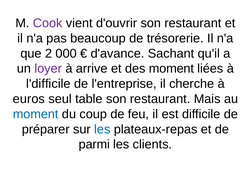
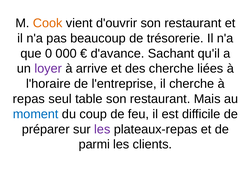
Cook colour: purple -> orange
2: 2 -> 0
des moment: moment -> cherche
l'difficile: l'difficile -> l'horaire
euros: euros -> repas
les at (102, 129) colour: blue -> purple
